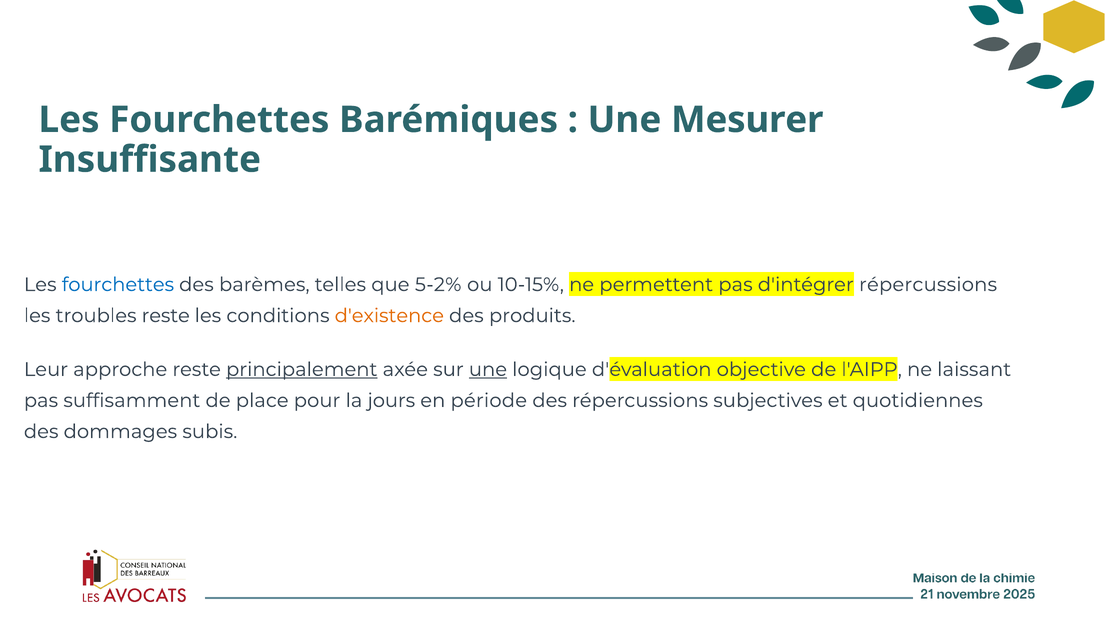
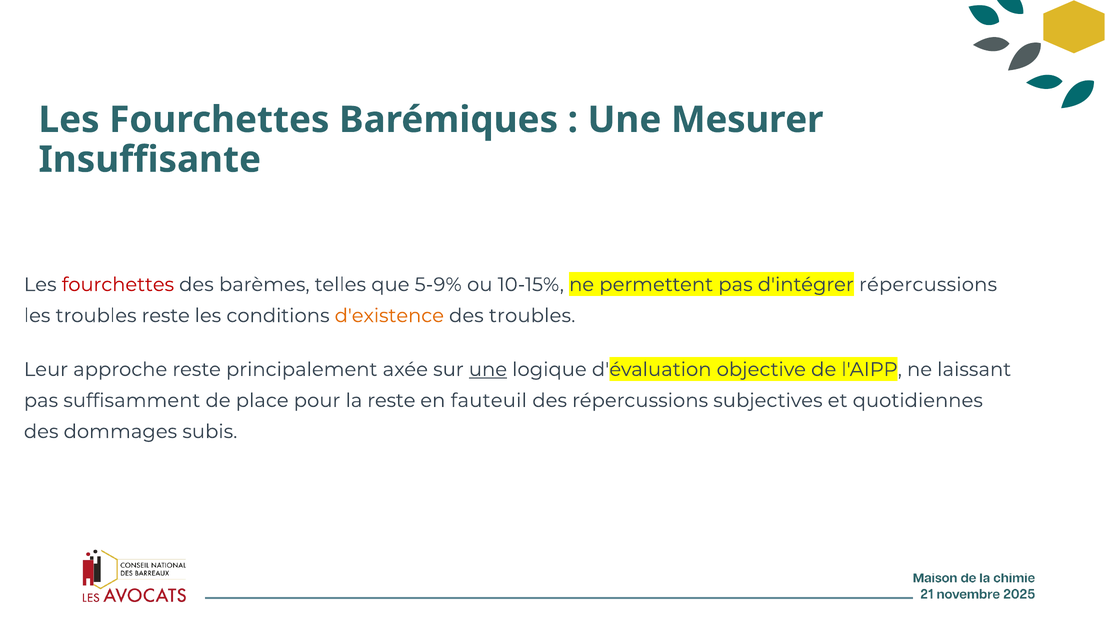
fourchettes at (118, 285) colour: blue -> red
5-2%: 5-2% -> 5-9%
des produits: produits -> troubles
principalement underline: present -> none
la jours: jours -> reste
période: période -> fauteuil
